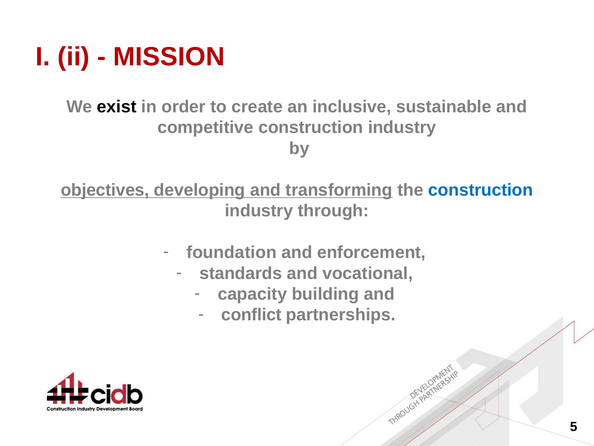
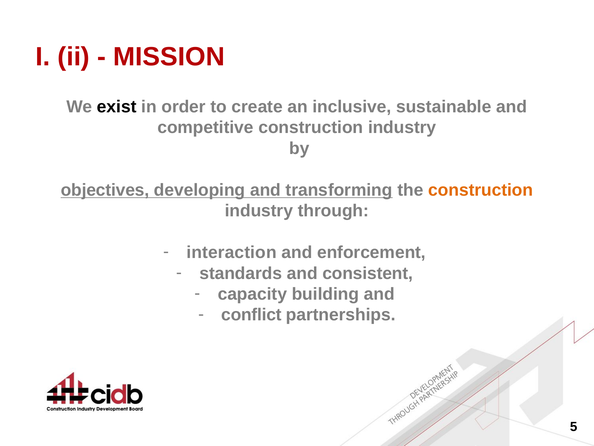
construction at (481, 190) colour: blue -> orange
foundation: foundation -> interaction
vocational: vocational -> consistent
